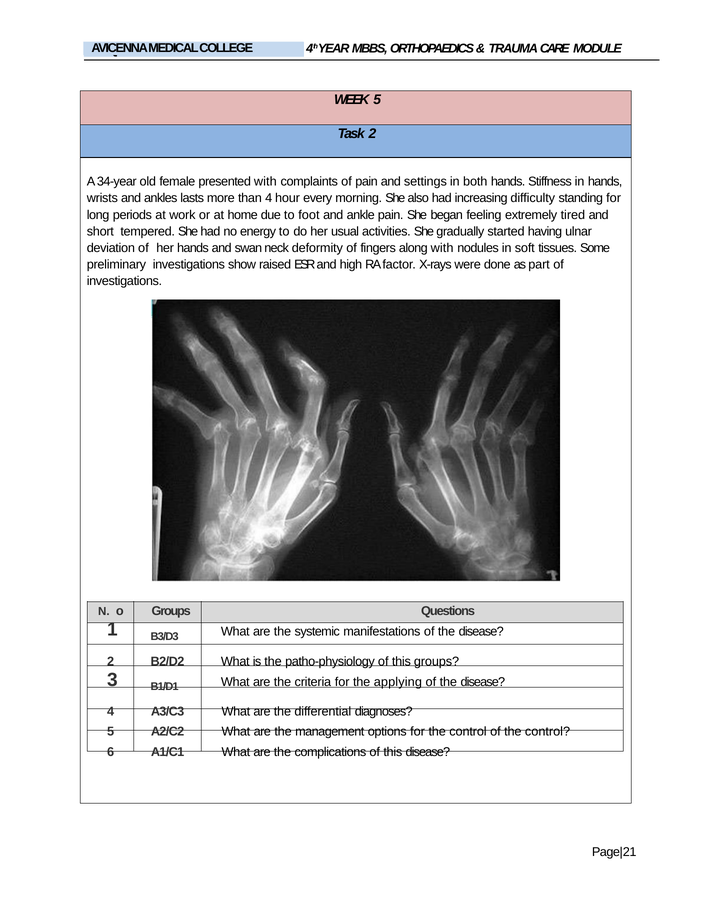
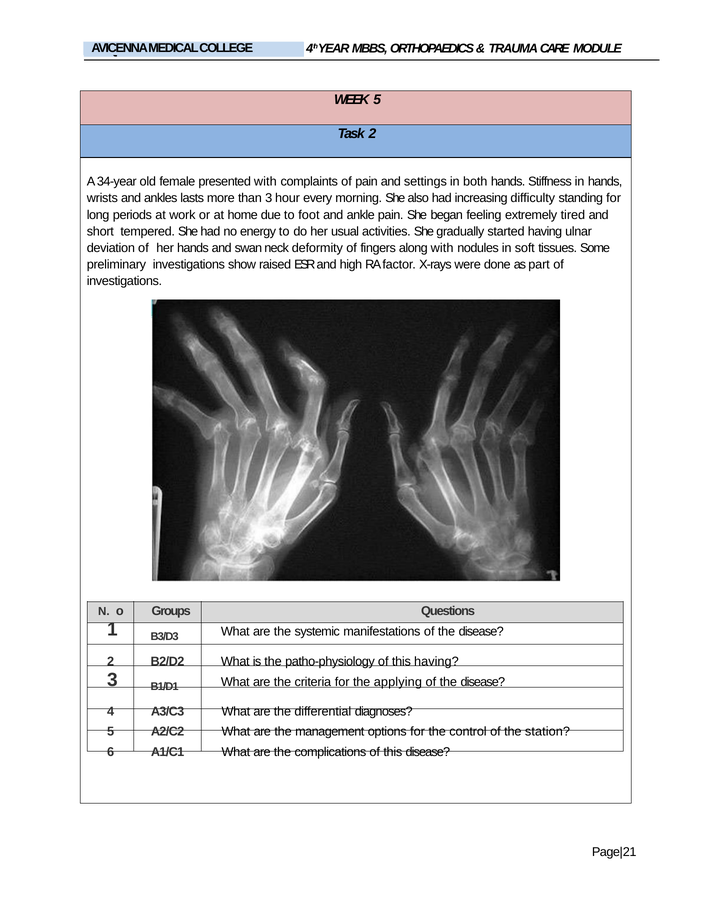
than 4: 4 -> 3
this groups: groups -> having
of the control: control -> station
